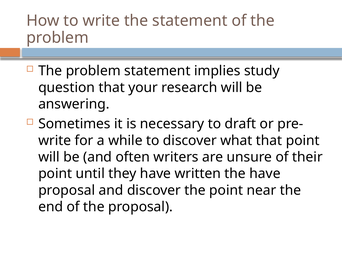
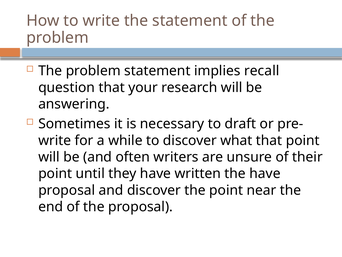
study: study -> recall
